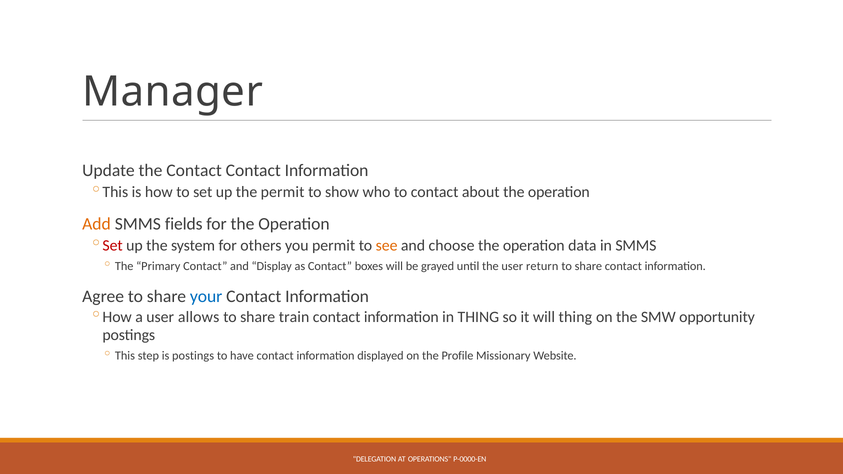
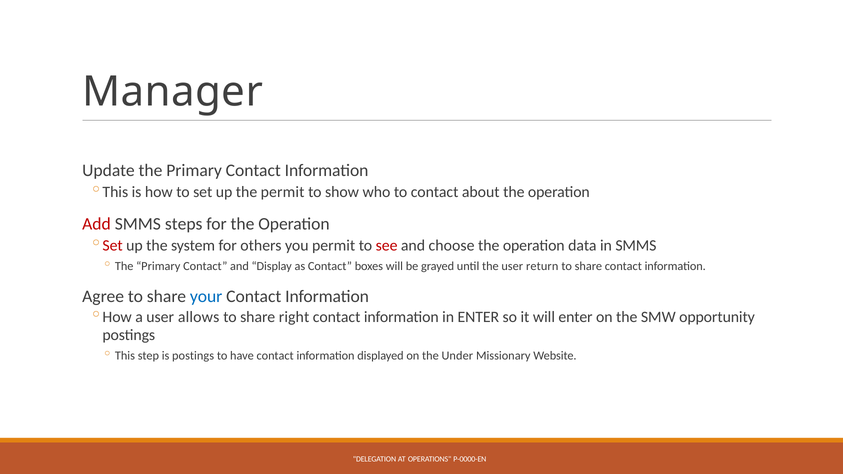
the Contact: Contact -> Primary
Add colour: orange -> red
fields: fields -> steps
see colour: orange -> red
train: train -> right
in THING: THING -> ENTER
will thing: thing -> enter
Profile: Profile -> Under
